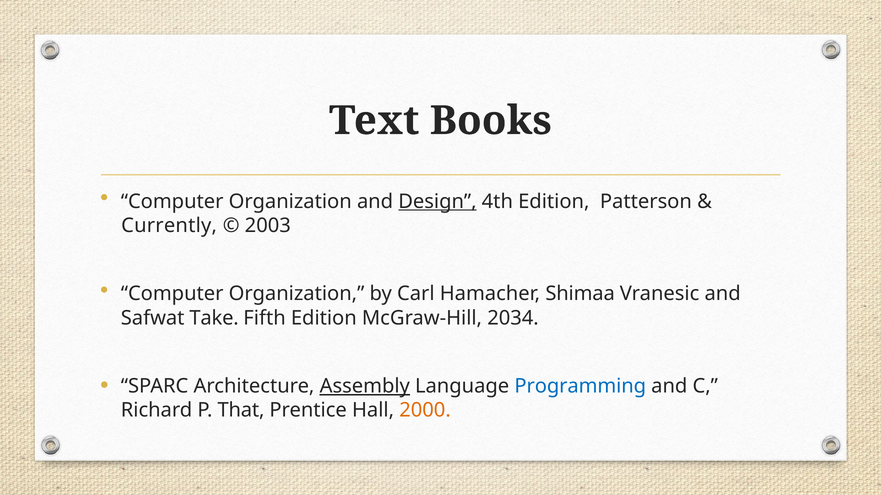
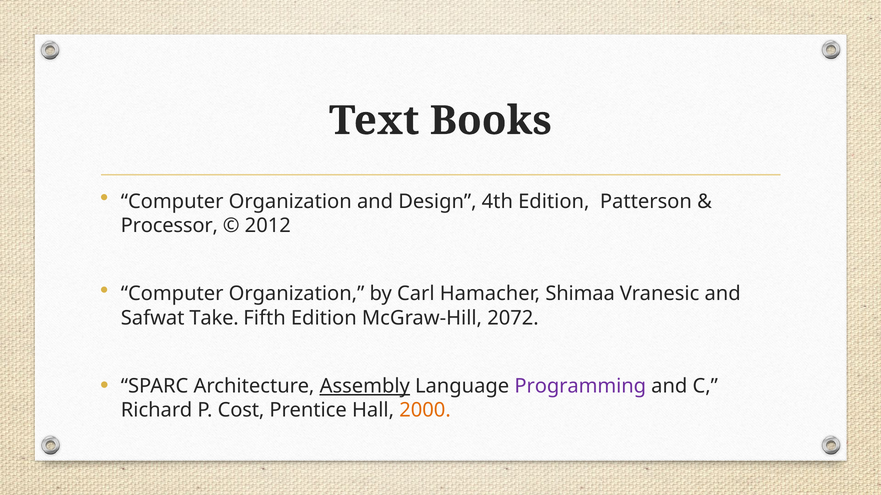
Design underline: present -> none
Currently: Currently -> Processor
2003: 2003 -> 2012
2034: 2034 -> 2072
Programming colour: blue -> purple
That: That -> Cost
